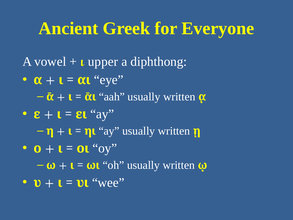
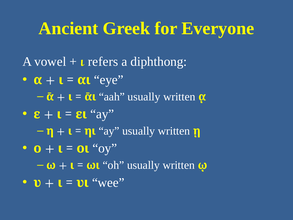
upper: upper -> refers
